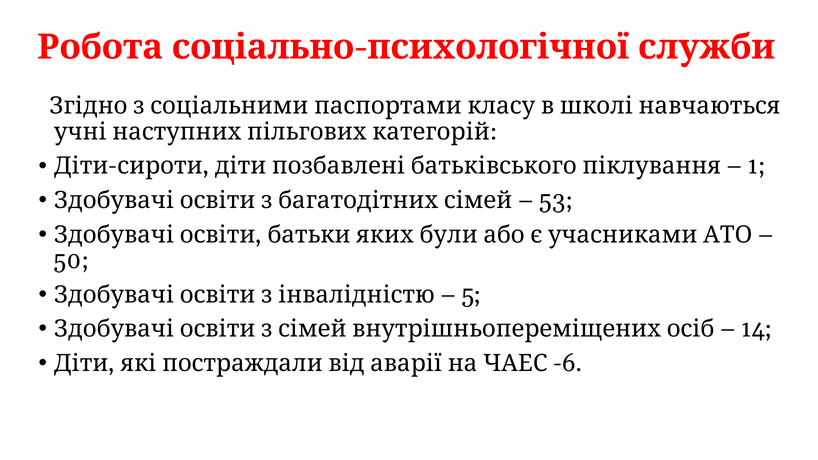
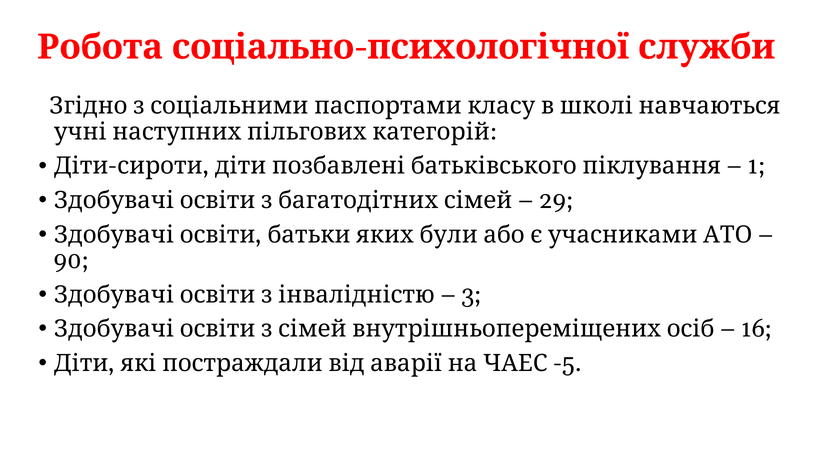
53: 53 -> 29
50: 50 -> 90
5: 5 -> 3
14: 14 -> 16
-6: -6 -> -5
